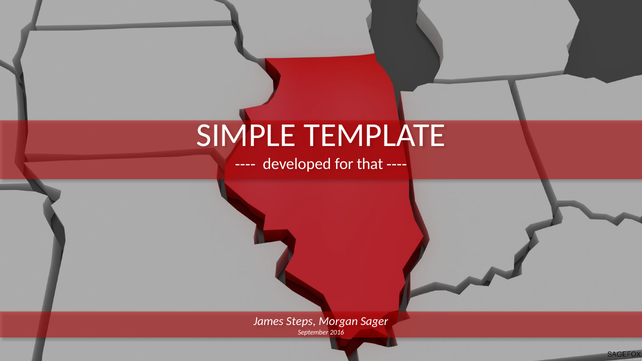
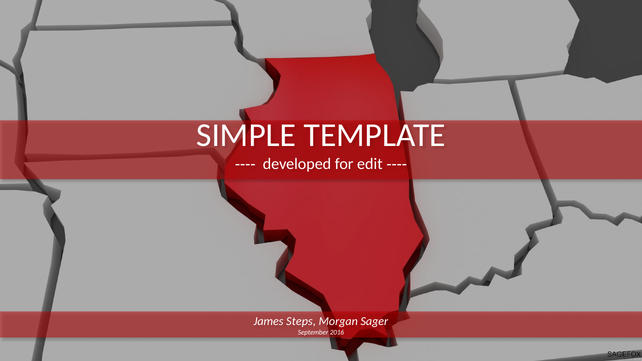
that: that -> edit
